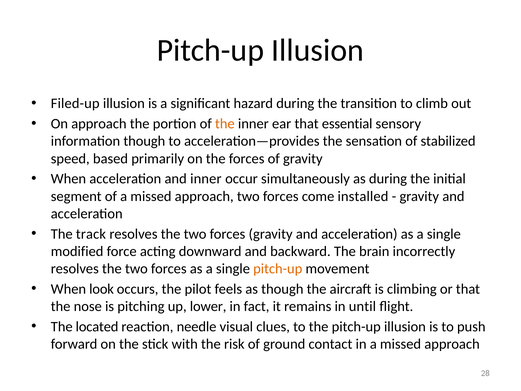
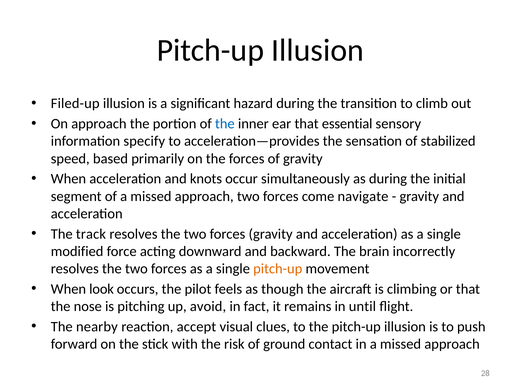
the at (225, 124) colour: orange -> blue
information though: though -> specify
and inner: inner -> knots
installed: installed -> navigate
lower: lower -> avoid
located: located -> nearby
needle: needle -> accept
